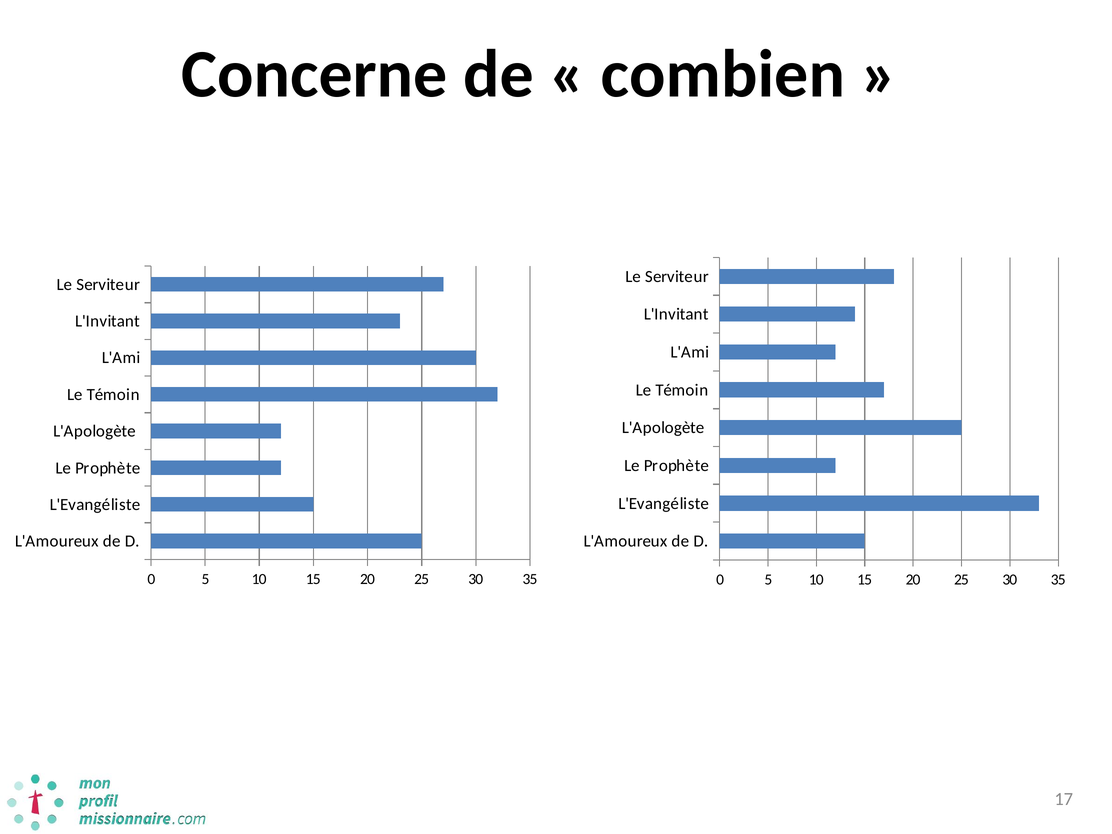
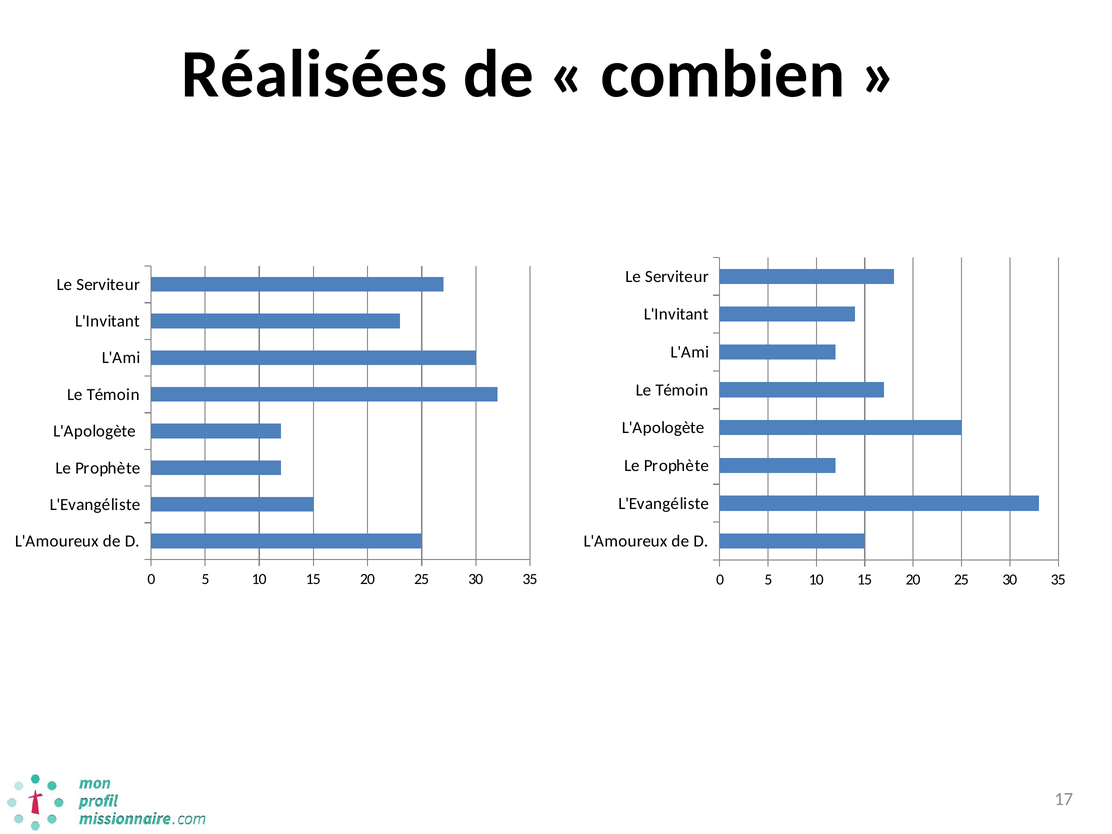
Concerne: Concerne -> Réalisées
